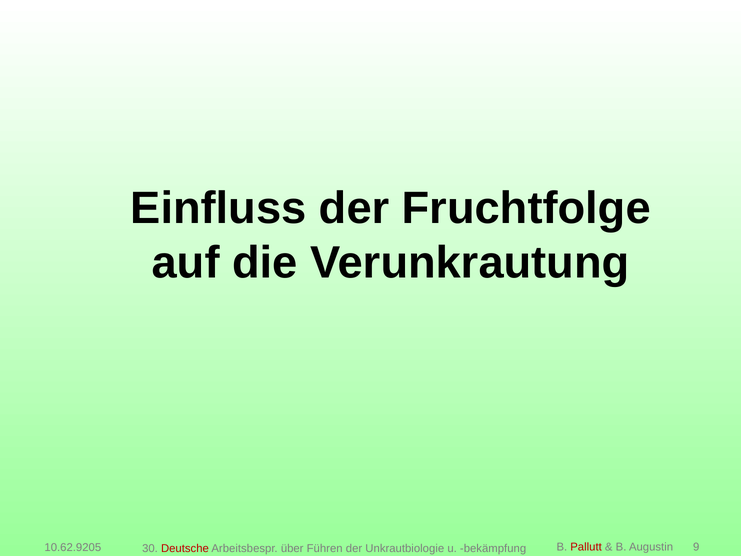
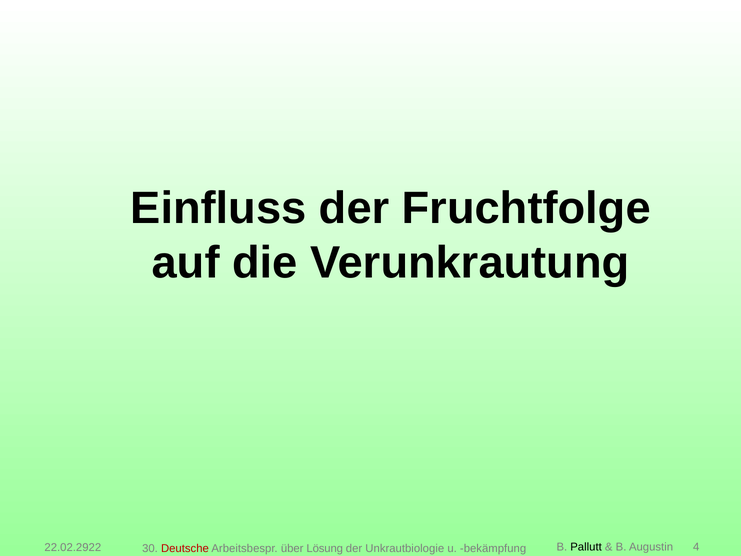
10.62.9205: 10.62.9205 -> 22.02.2922
Pallutt colour: red -> black
9: 9 -> 4
Führen: Führen -> Lösung
